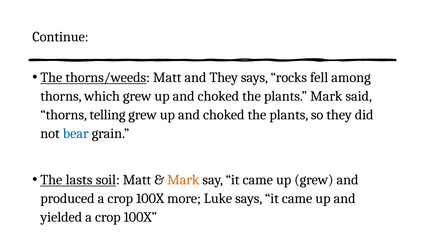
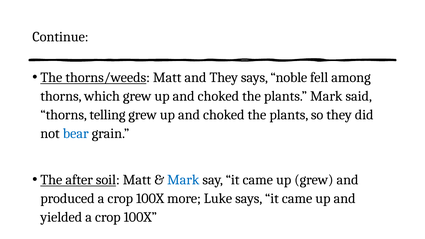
rocks: rocks -> noble
lasts: lasts -> after
Mark at (183, 180) colour: orange -> blue
